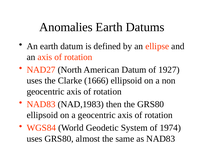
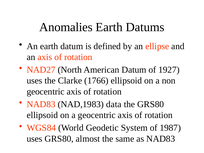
1666: 1666 -> 1766
then: then -> data
1974: 1974 -> 1987
